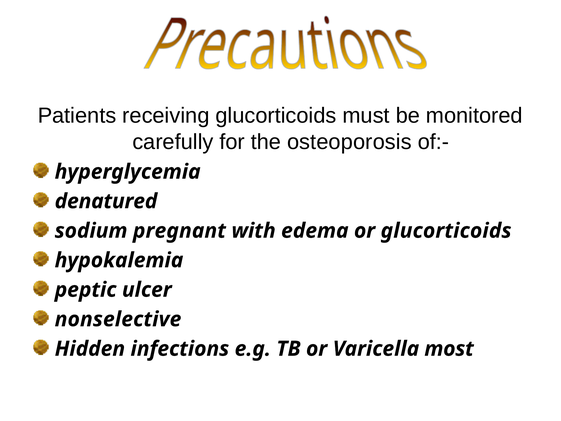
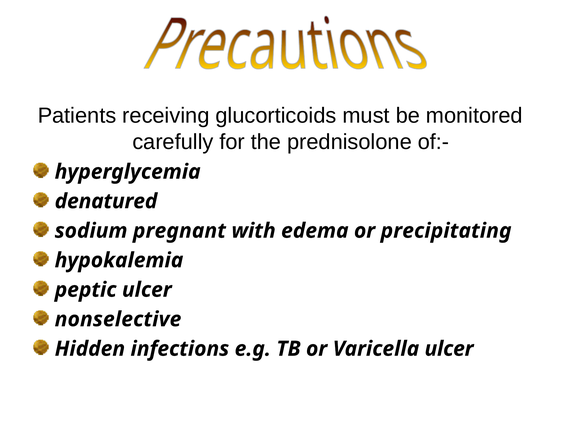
osteoporosis: osteoporosis -> prednisolone
or glucorticoids: glucorticoids -> precipitating
Varicella most: most -> ulcer
